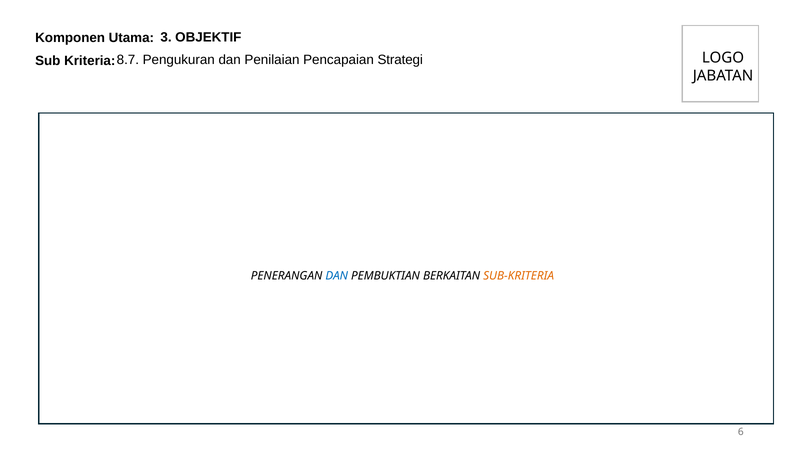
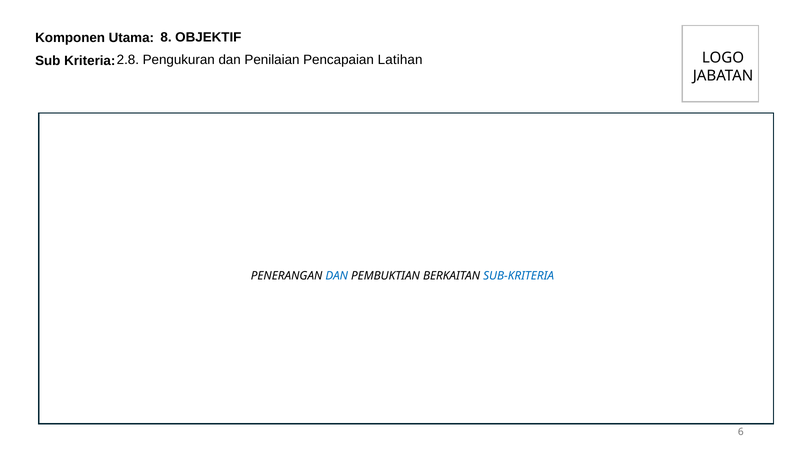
3: 3 -> 8
8.7: 8.7 -> 2.8
Strategi: Strategi -> Latihan
SUB-KRITERIA colour: orange -> blue
